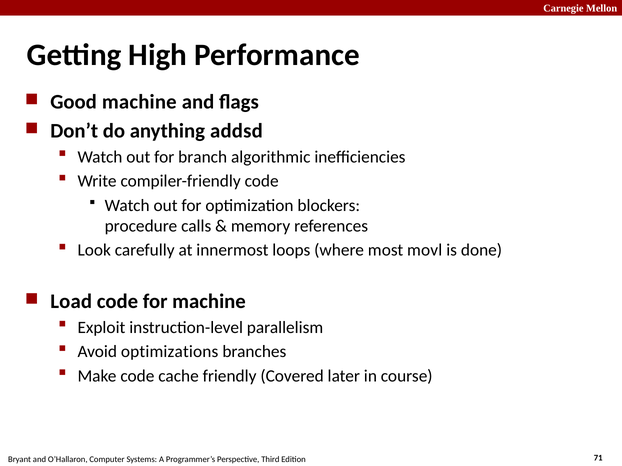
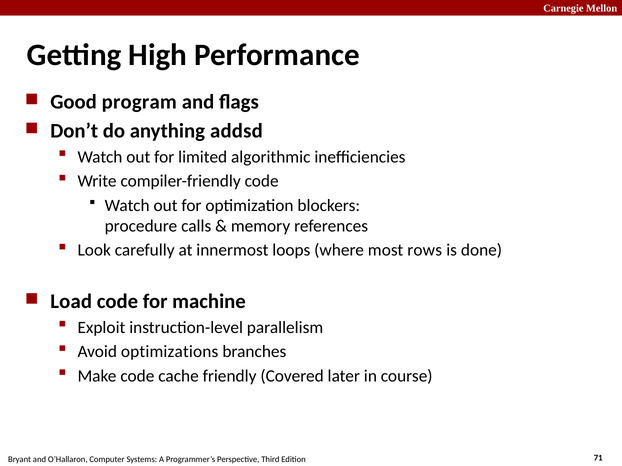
Good machine: machine -> program
branch: branch -> limited
movl: movl -> rows
